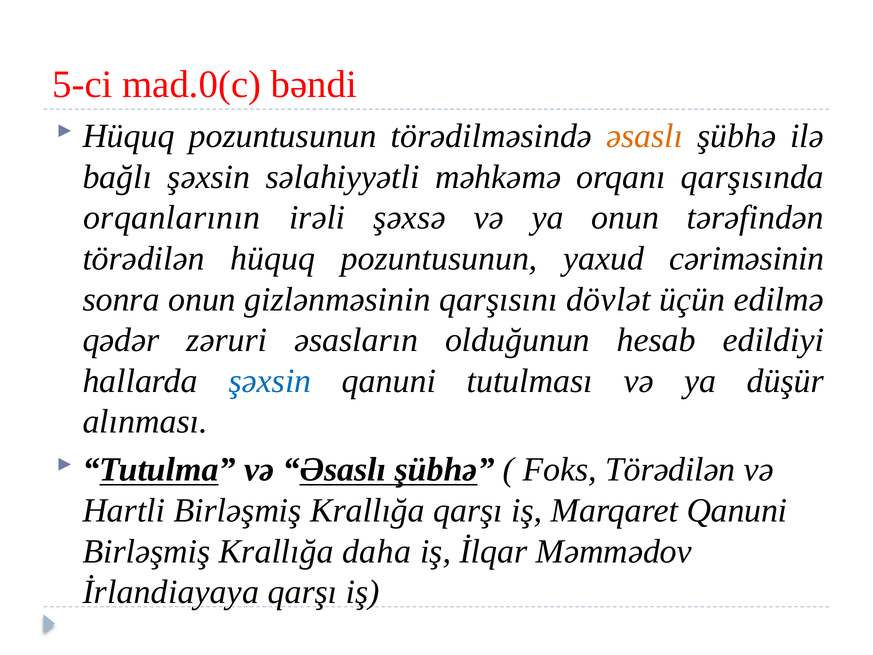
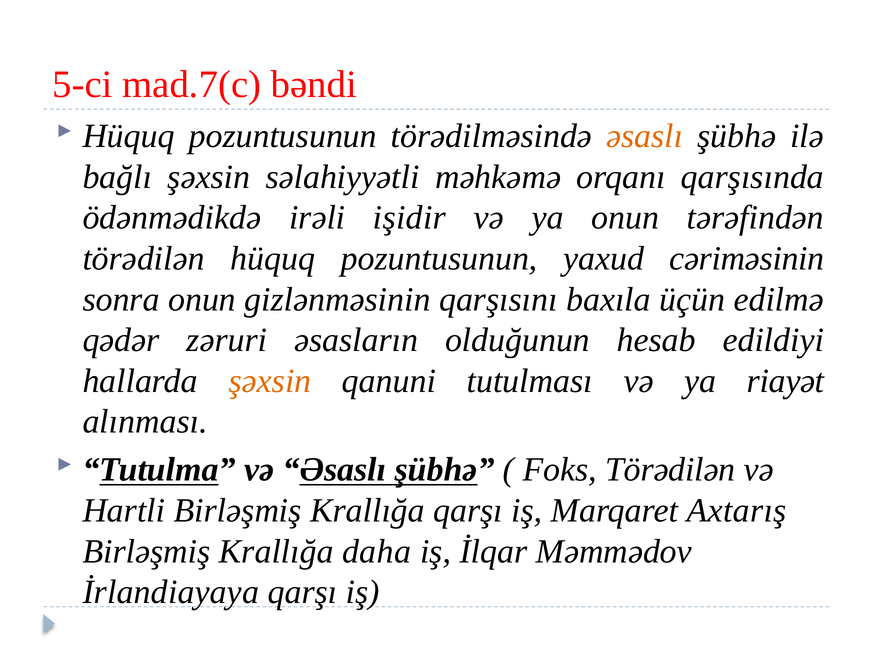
mad.0(c: mad.0(c -> mad.7(c
orqanlarının: orqanlarının -> ödənmədikdə
şəxsə: şəxsə -> işidir
dövlət: dövlət -> baxıla
şəxsin at (270, 381) colour: blue -> orange
düşür: düşür -> riayət
Marqaret Qanuni: Qanuni -> Axtarış
